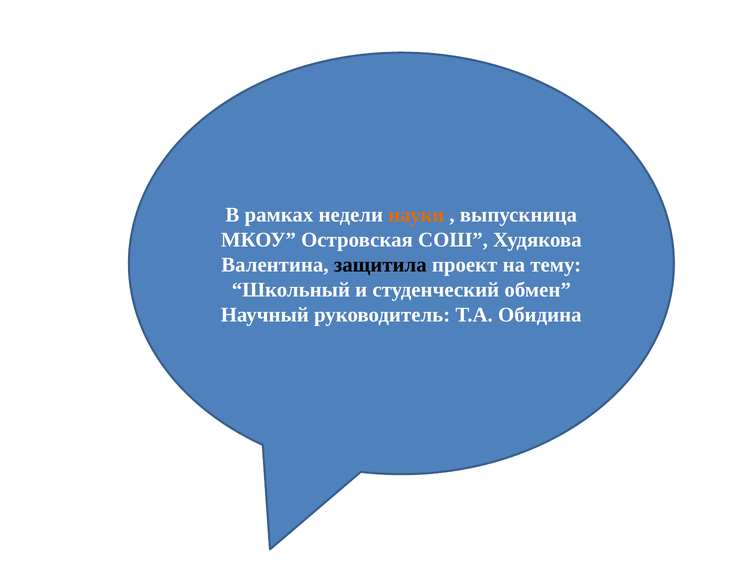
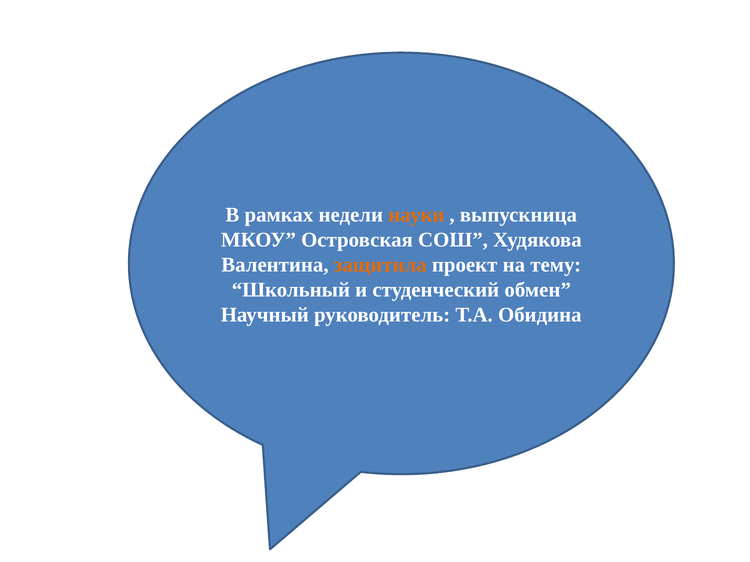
защитила colour: black -> orange
